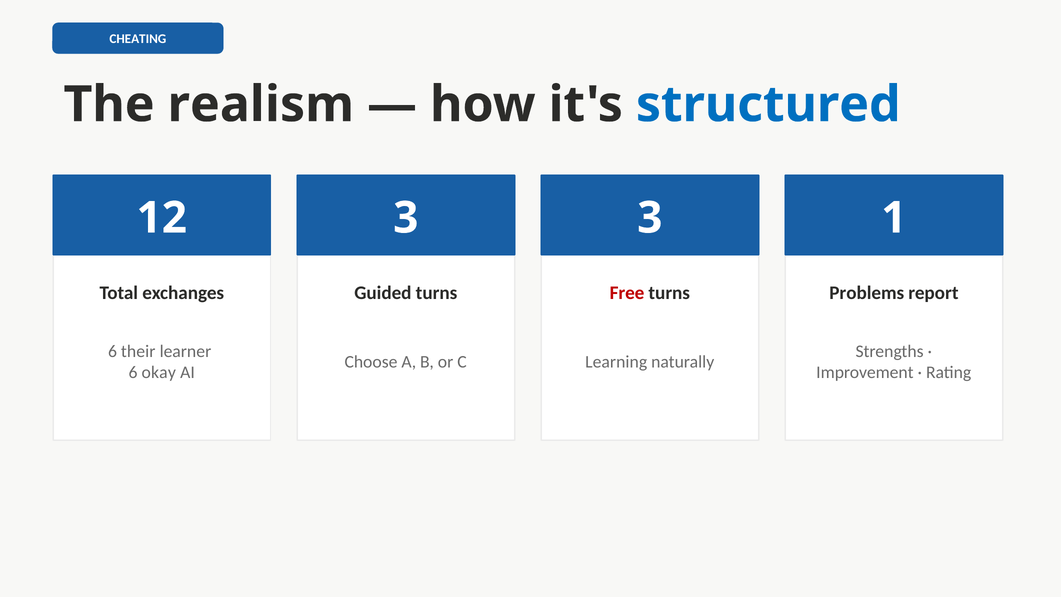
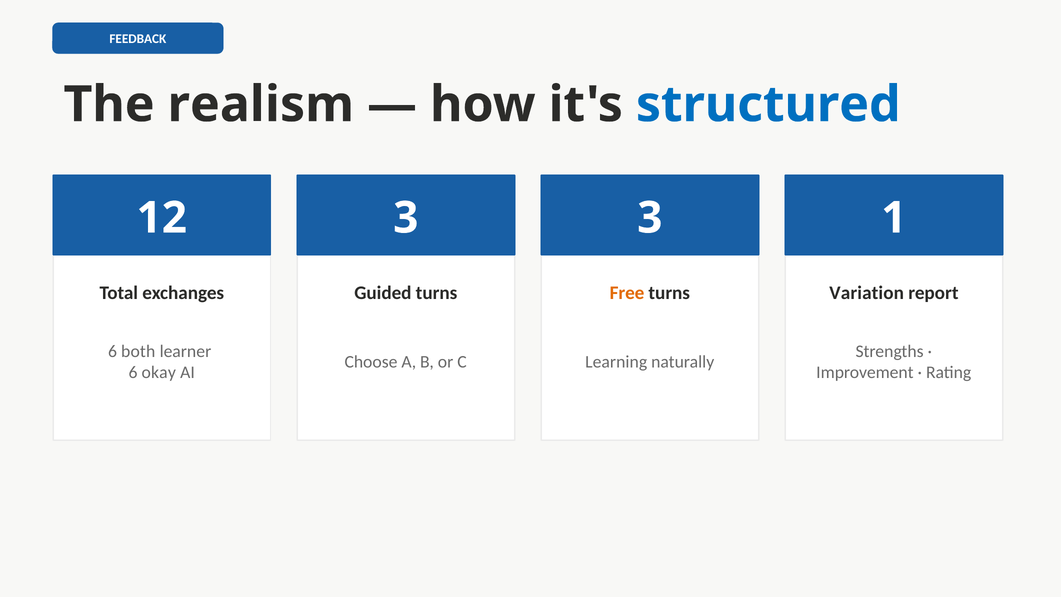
CHEATING: CHEATING -> FEEDBACK
Free colour: red -> orange
Problems: Problems -> Variation
their: their -> both
